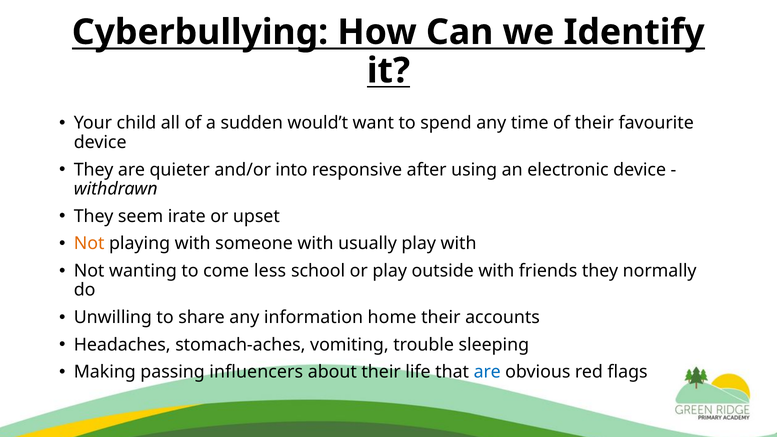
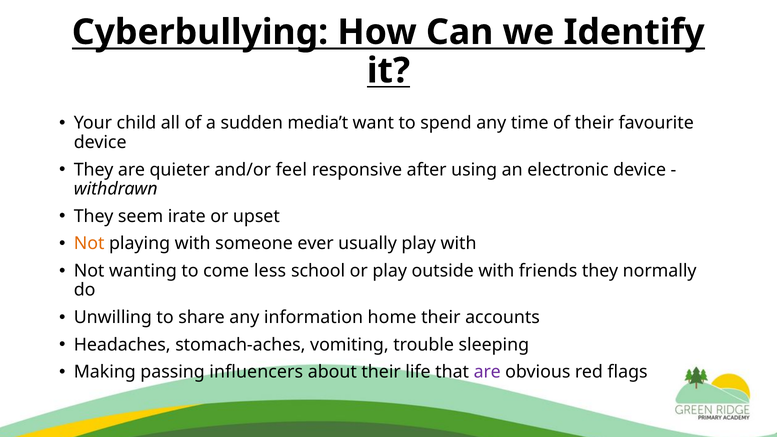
would’t: would’t -> media’t
into: into -> feel
someone with: with -> ever
are at (487, 372) colour: blue -> purple
